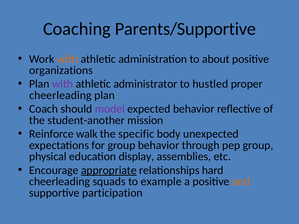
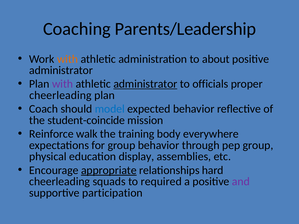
Parents/Supportive: Parents/Supportive -> Parents/Leadership
organizations at (61, 70): organizations -> administrator
administrator at (145, 84) underline: none -> present
hustled: hustled -> officials
model colour: purple -> blue
student-another: student-another -> student-coincide
specific: specific -> training
unexpected: unexpected -> everywhere
example: example -> required
and colour: orange -> purple
